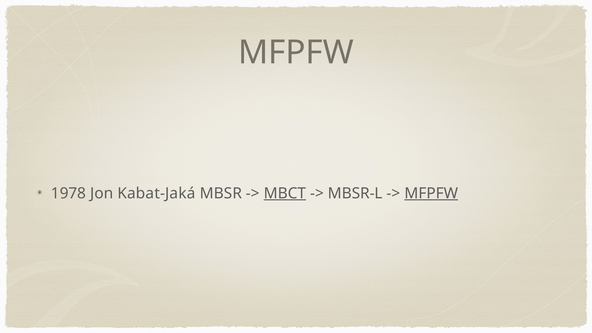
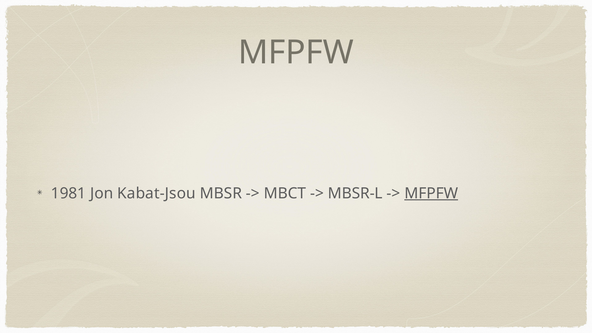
1978: 1978 -> 1981
Kabat-Jaká: Kabat-Jaká -> Kabat-Jsou
MBCT underline: present -> none
